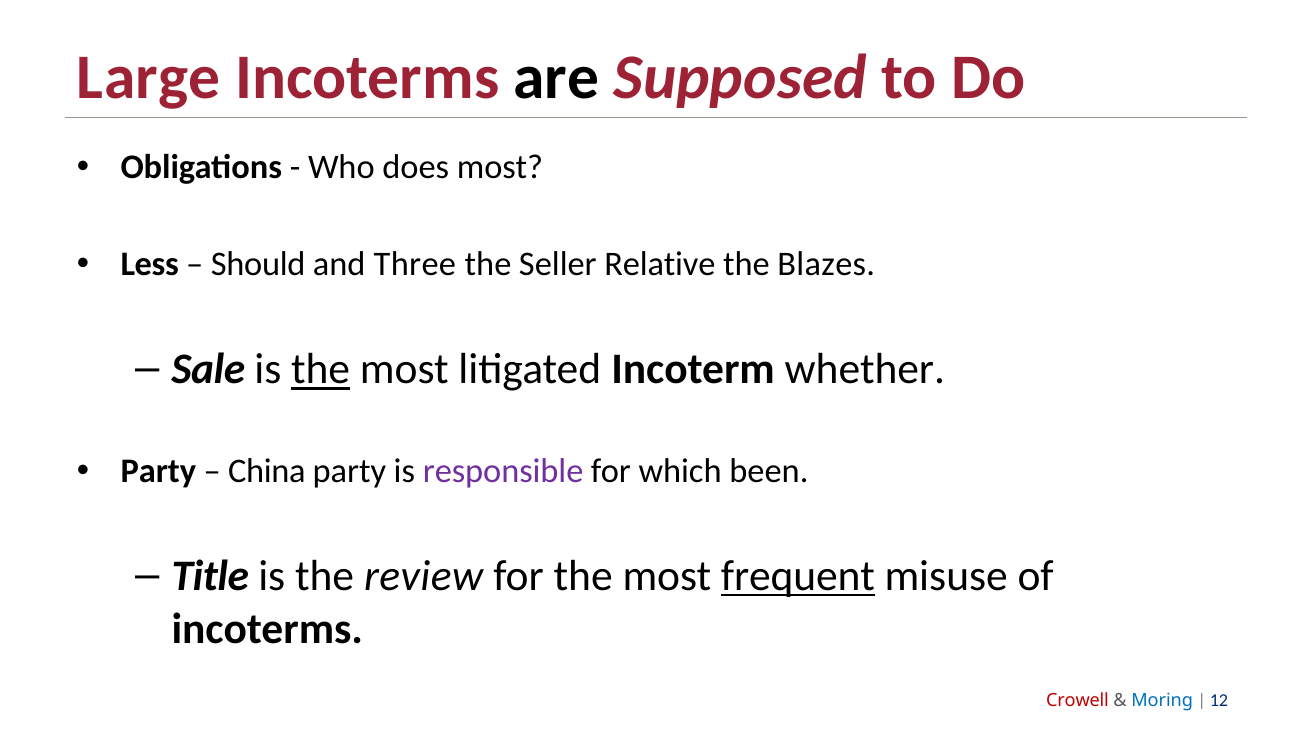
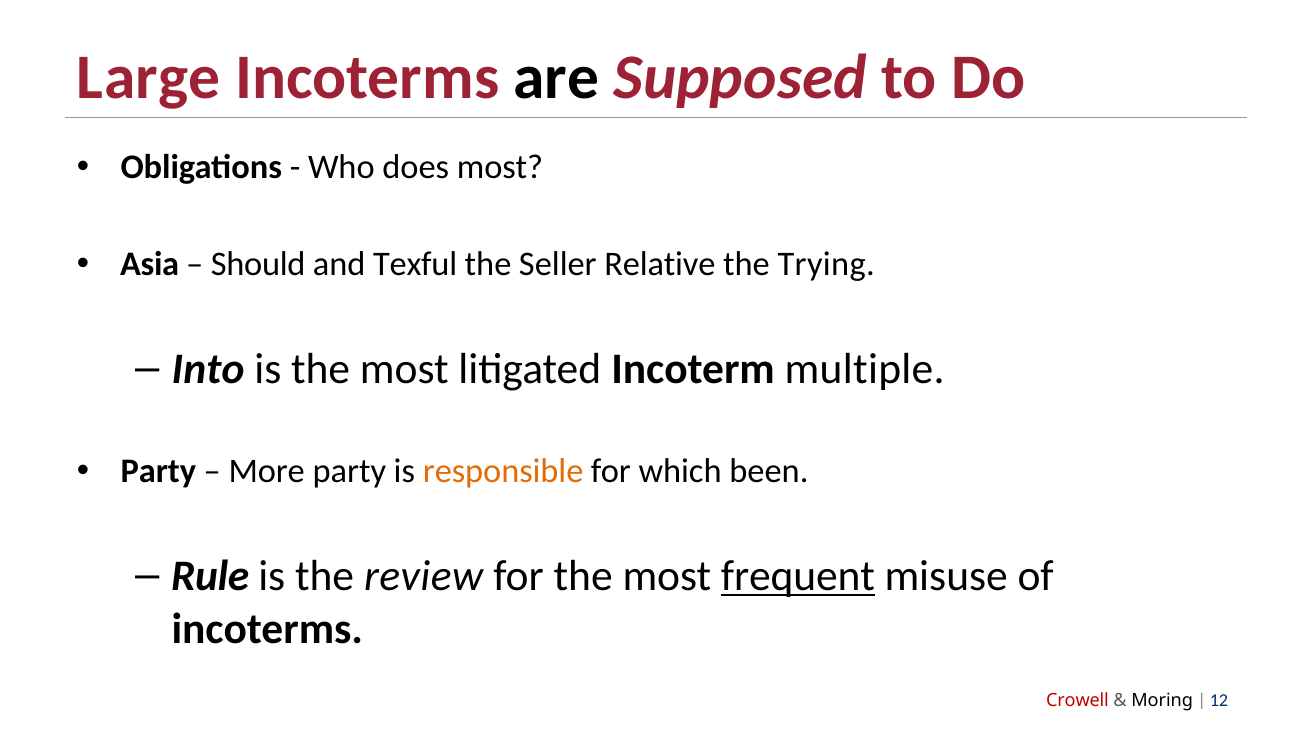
Less: Less -> Asia
Three: Three -> Texful
Blazes: Blazes -> Trying
Sale: Sale -> Into
the at (321, 370) underline: present -> none
whether: whether -> multiple
China: China -> More
responsible colour: purple -> orange
Title: Title -> Rule
Moring colour: blue -> black
